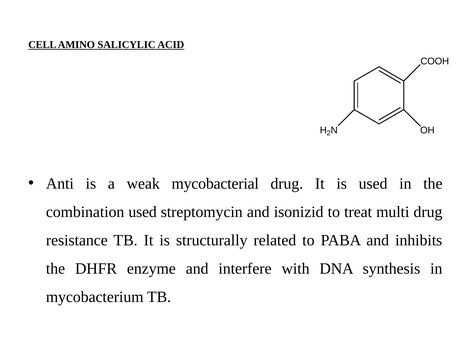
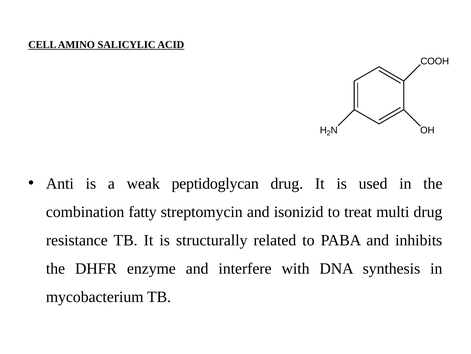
mycobacterial: mycobacterial -> peptidoglycan
combination used: used -> fatty
